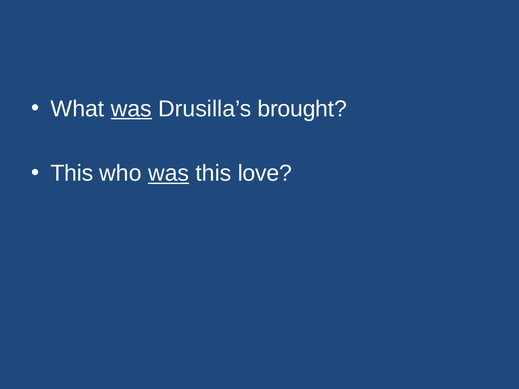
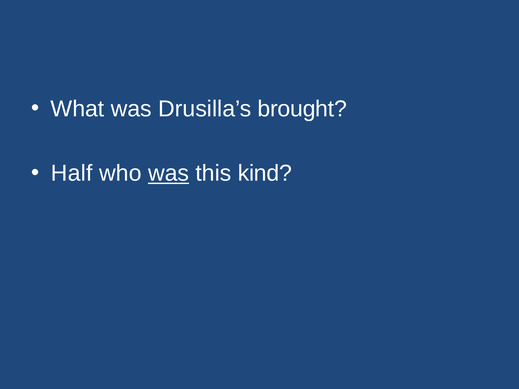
was at (131, 109) underline: present -> none
This at (72, 173): This -> Half
love: love -> kind
